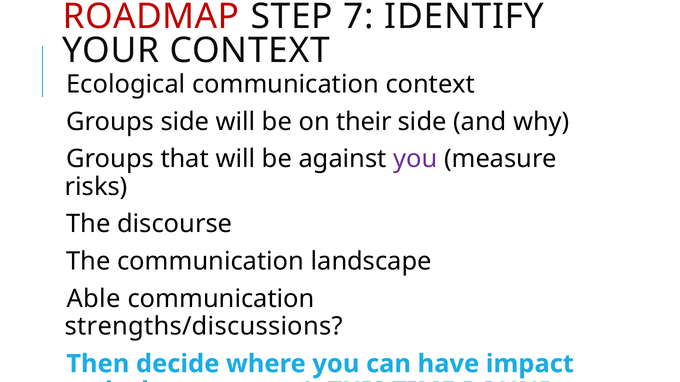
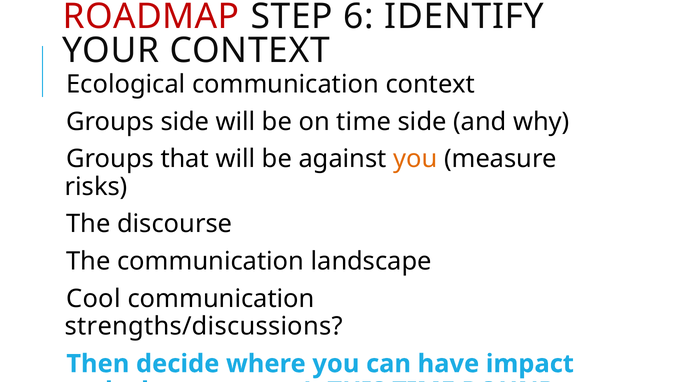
7: 7 -> 6
on their: their -> time
you at (415, 159) colour: purple -> orange
Able: Able -> Cool
